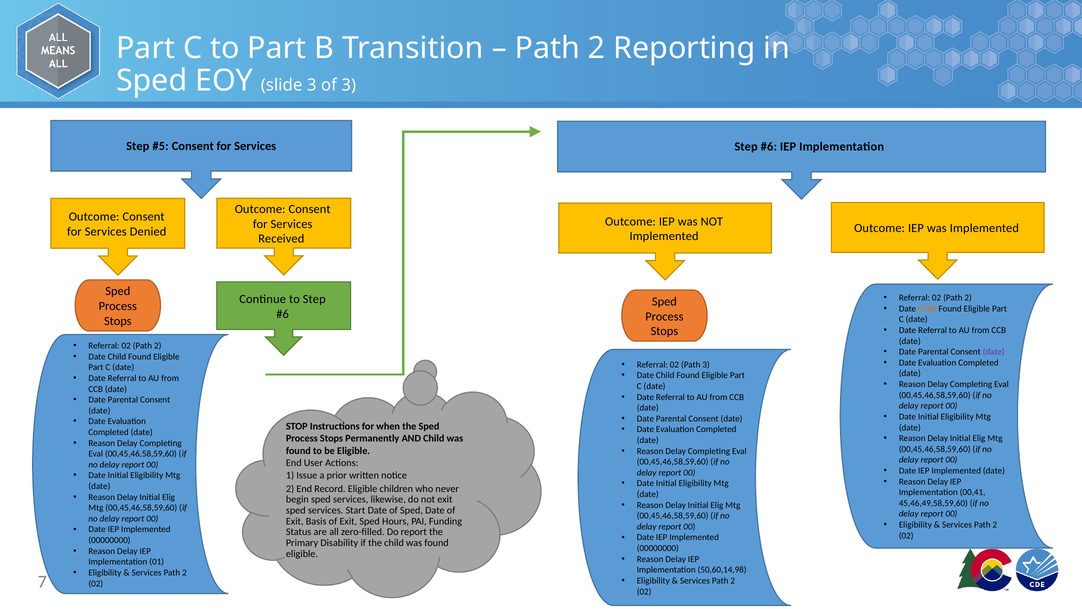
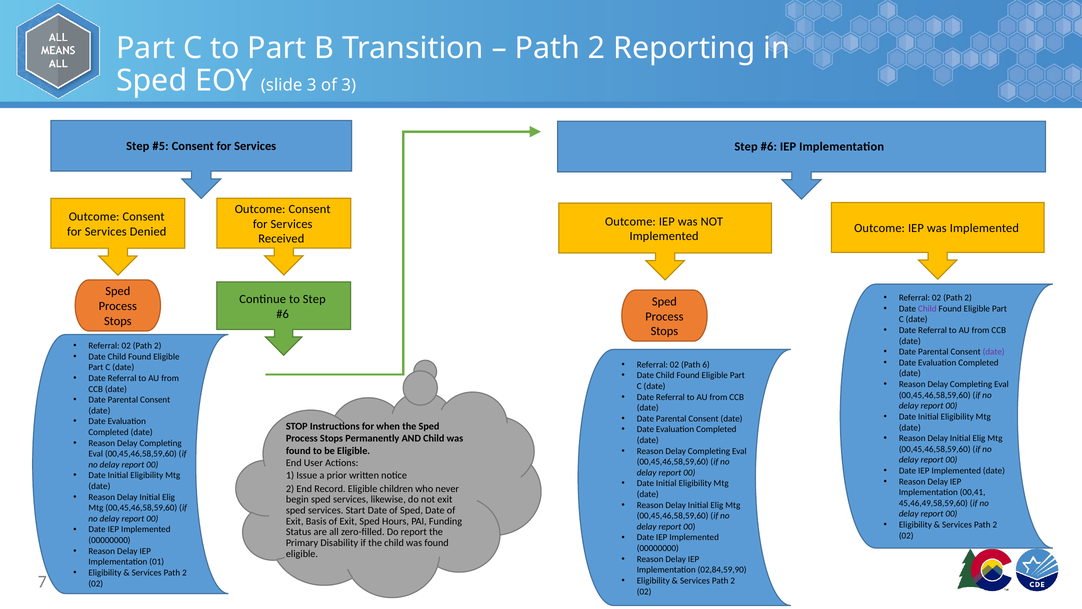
Child at (927, 308) colour: orange -> purple
Path 3: 3 -> 6
50,60,14,98: 50,60,14,98 -> 02,84,59,90
